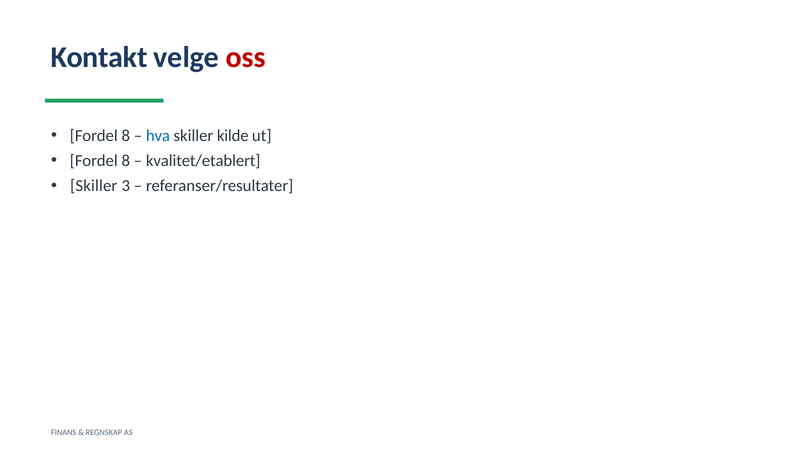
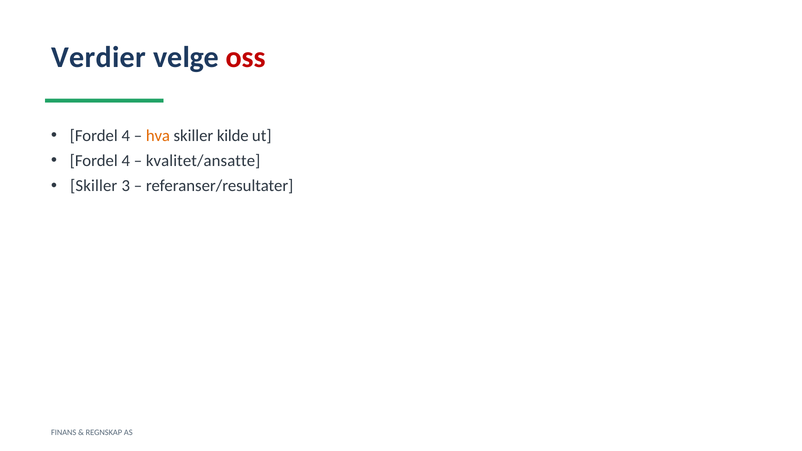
Kontakt: Kontakt -> Verdier
8 at (126, 136): 8 -> 4
hva colour: blue -> orange
8 at (126, 161): 8 -> 4
kvalitet/etablert: kvalitet/etablert -> kvalitet/ansatte
